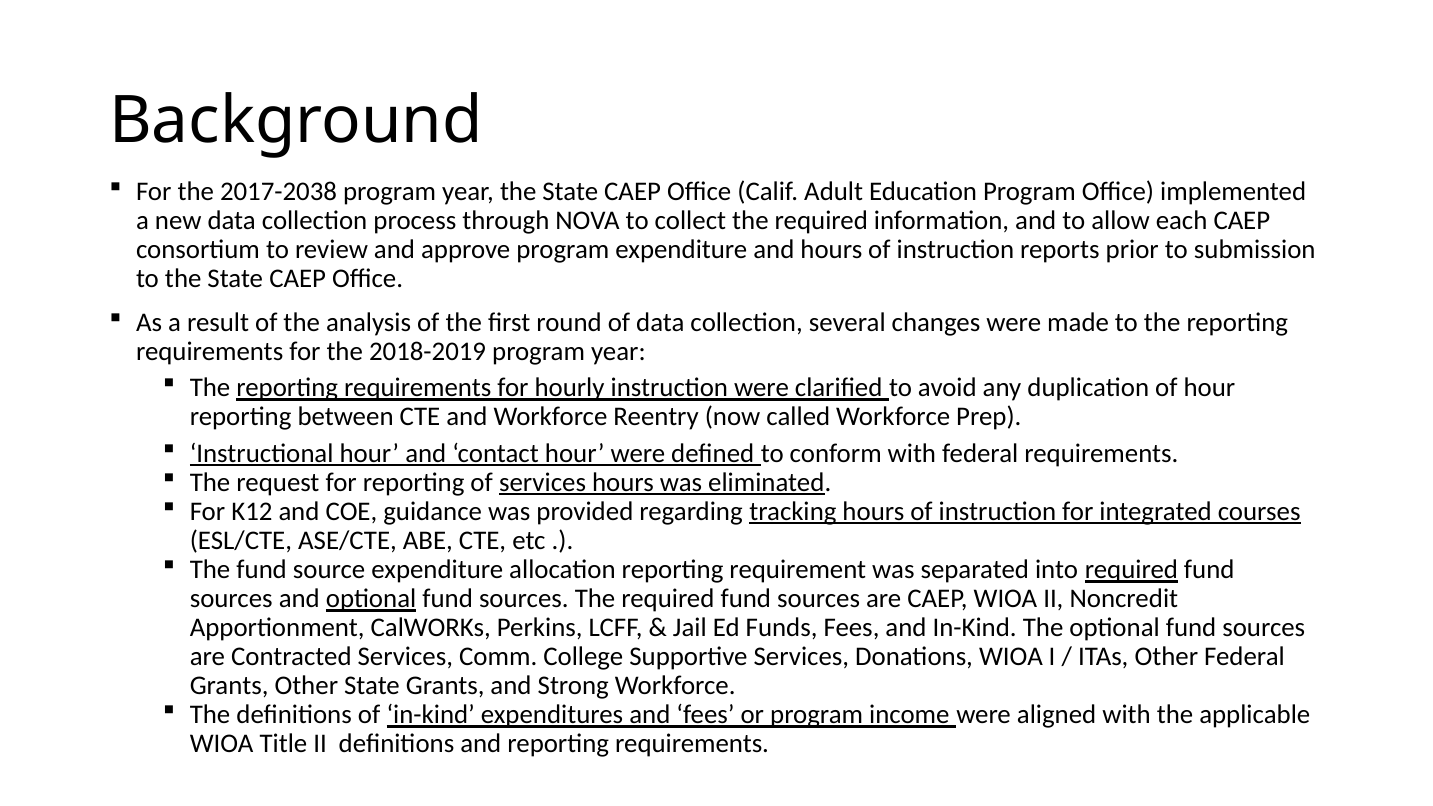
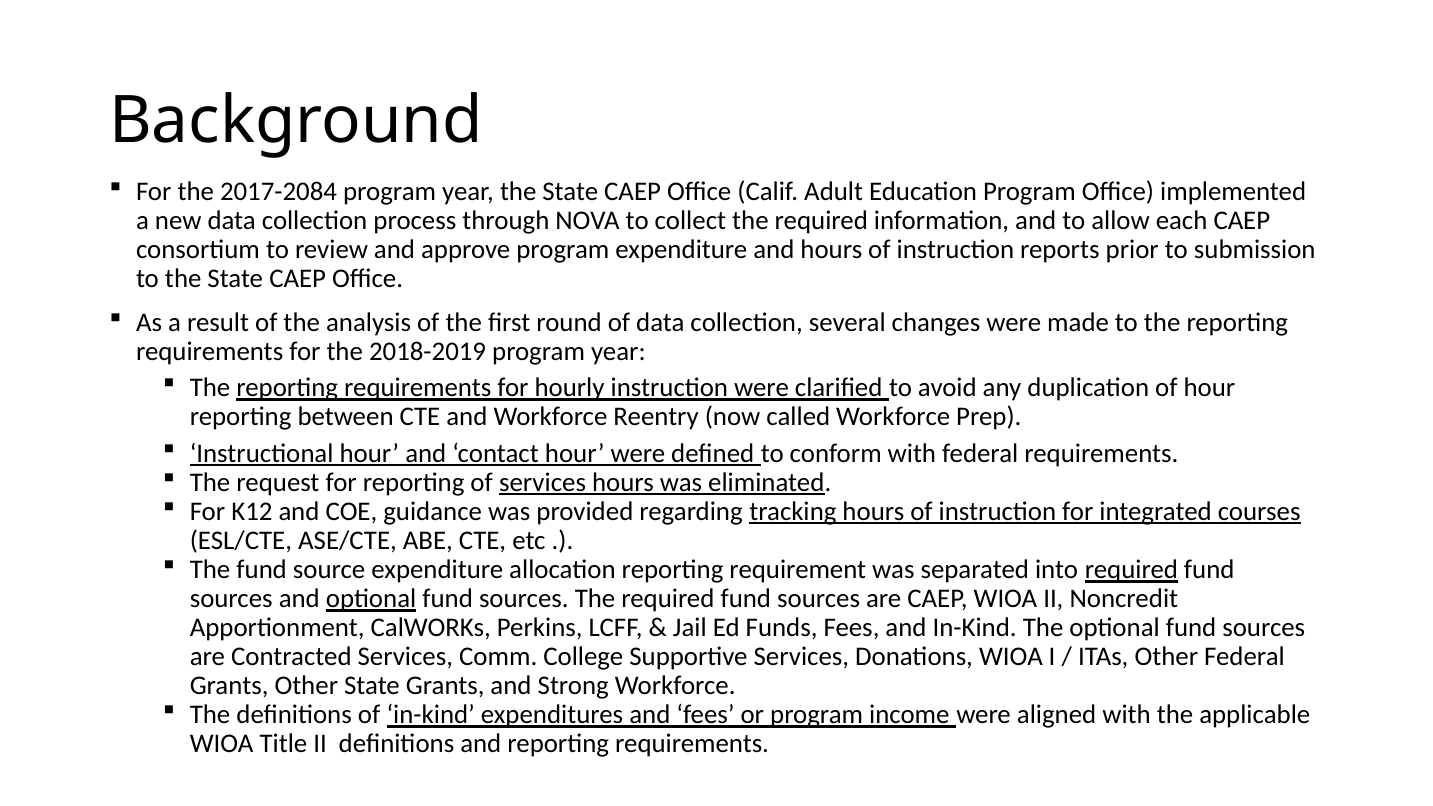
2017-2038: 2017-2038 -> 2017-2084
